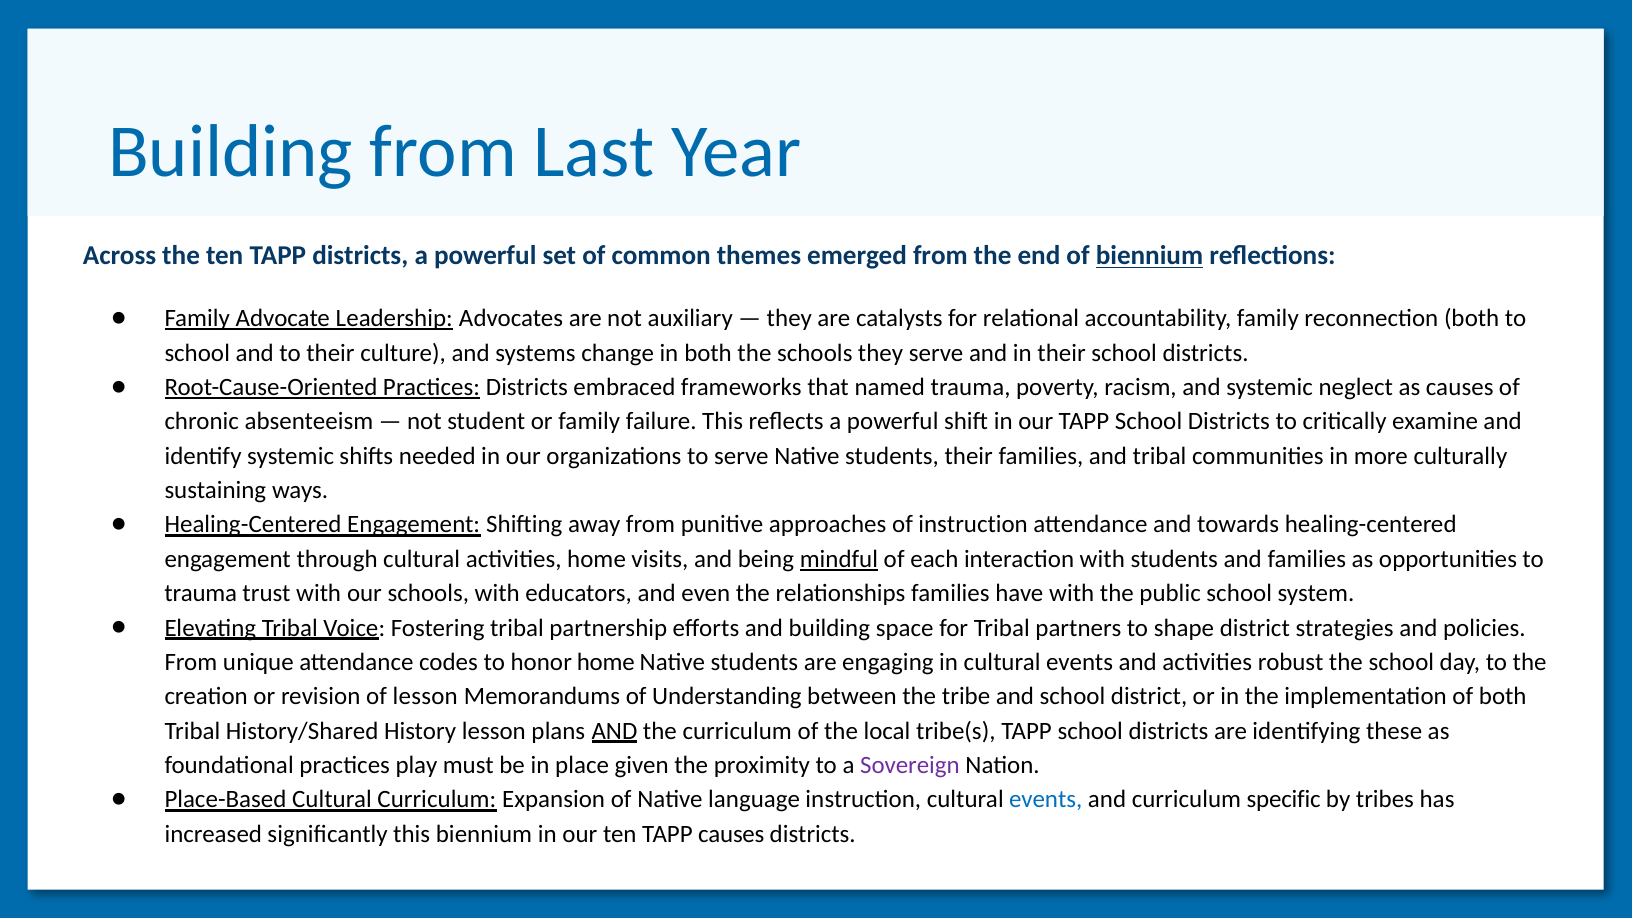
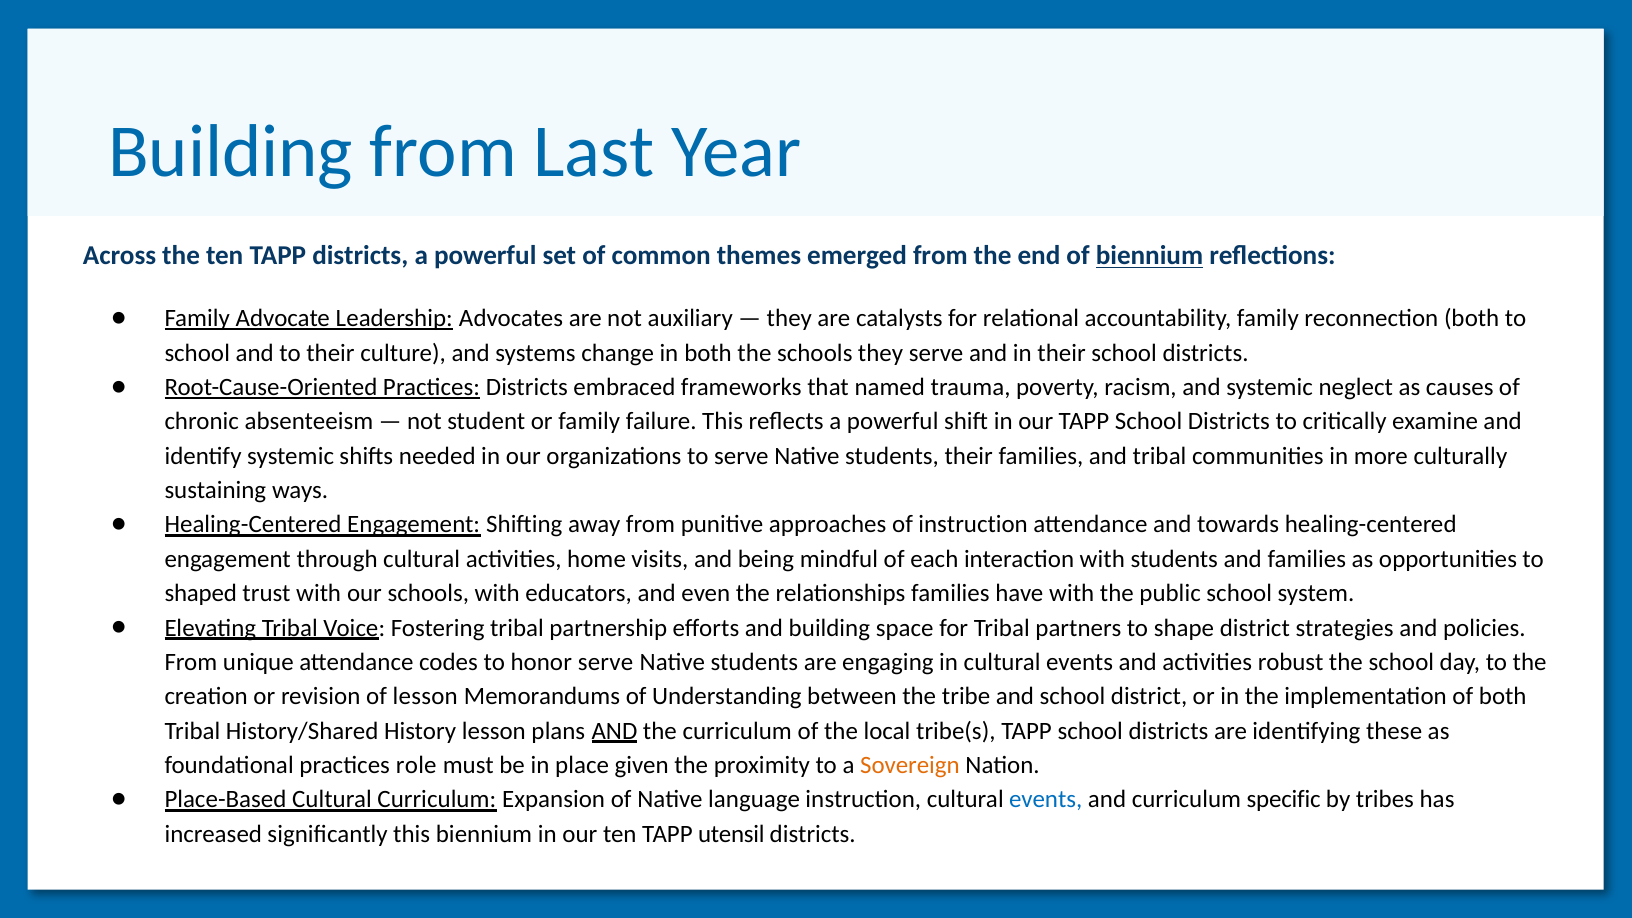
mindful underline: present -> none
trauma at (201, 593): trauma -> shaped
honor home: home -> serve
play: play -> role
Sovereign colour: purple -> orange
TAPP causes: causes -> utensil
